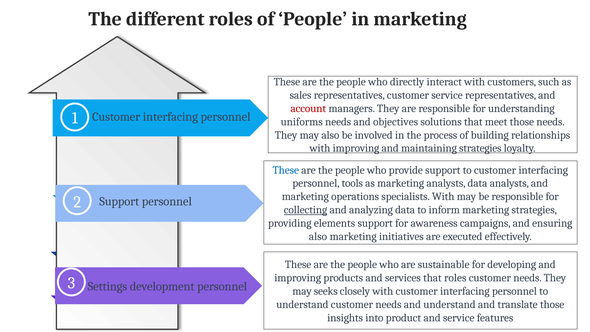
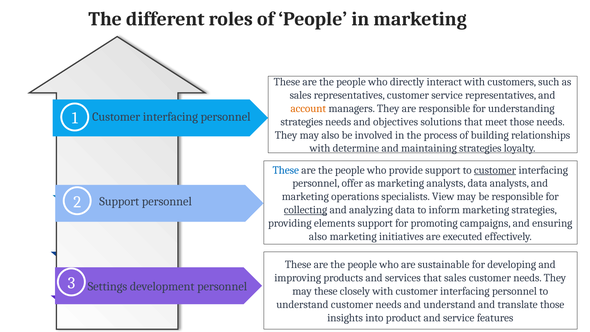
account colour: red -> orange
uniforms at (302, 122): uniforms -> strategies
with improving: improving -> determine
customer at (495, 170) underline: none -> present
tools: tools -> offer
specialists With: With -> View
awareness: awareness -> promoting
that roles: roles -> sales
may seeks: seeks -> these
